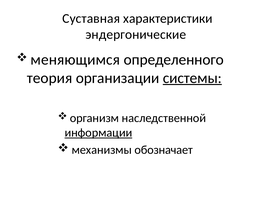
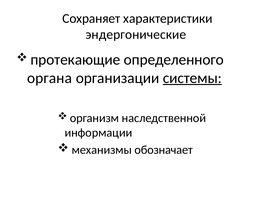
Суставная: Суставная -> Сохраняет
меняющимся: меняющимся -> протекающие
теория: теория -> органа
информации underline: present -> none
